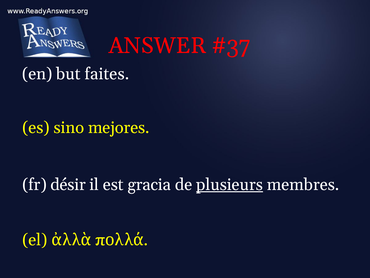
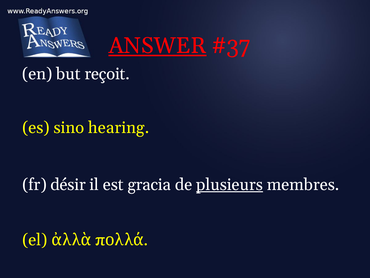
ANSWER underline: none -> present
faites: faites -> reçoit
mejores: mejores -> hearing
